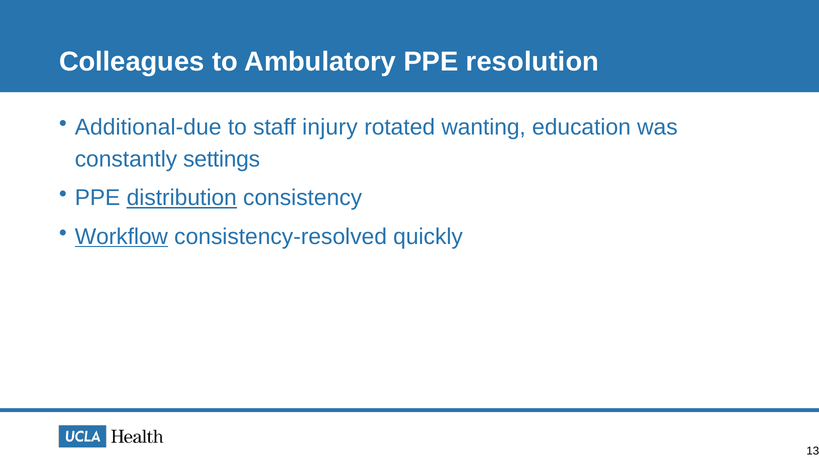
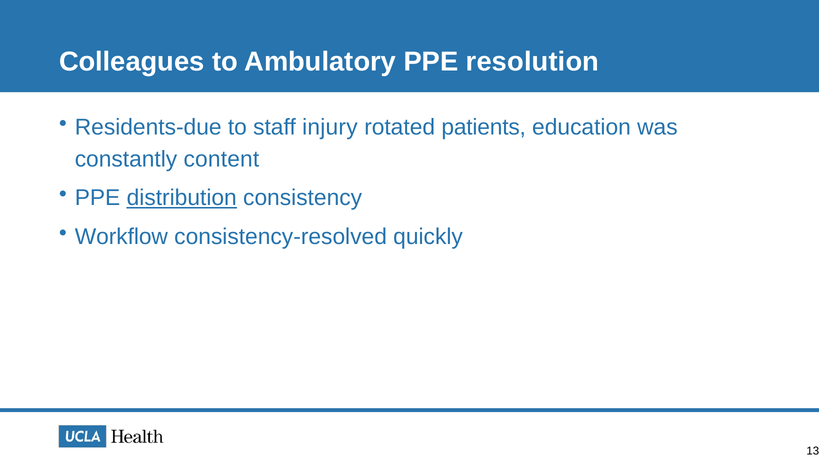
Additional-due: Additional-due -> Residents-due
wanting: wanting -> patients
settings: settings -> content
Workflow underline: present -> none
